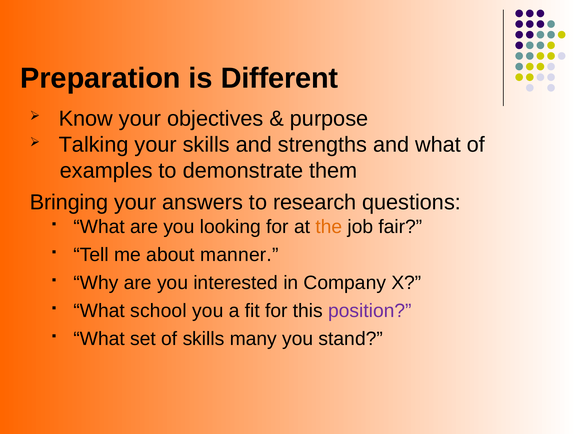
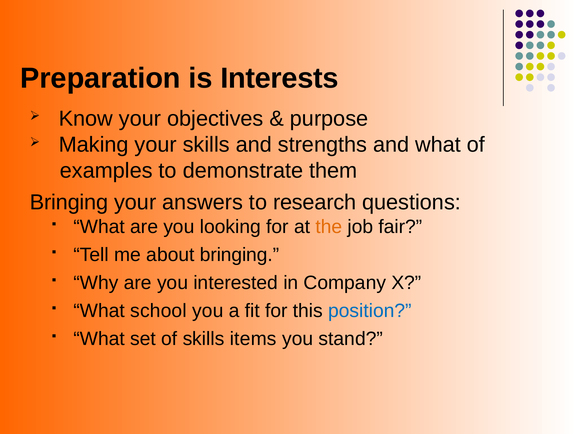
Different: Different -> Interests
Talking: Talking -> Making
about manner: manner -> bringing
position colour: purple -> blue
many: many -> items
